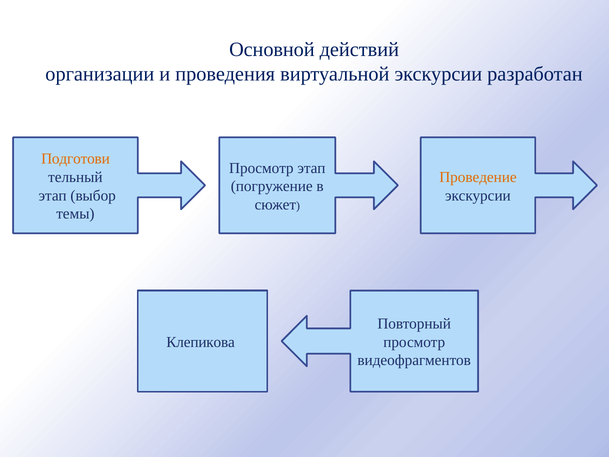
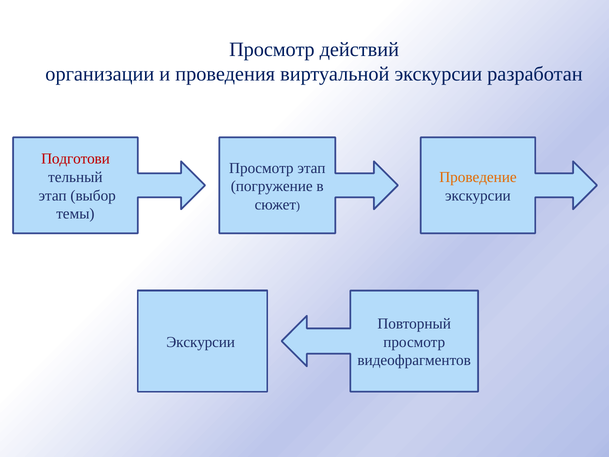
Основной at (272, 50): Основной -> Просмотр
Подготови colour: orange -> red
Клепикова at (201, 342): Клепикова -> Экскурсии
